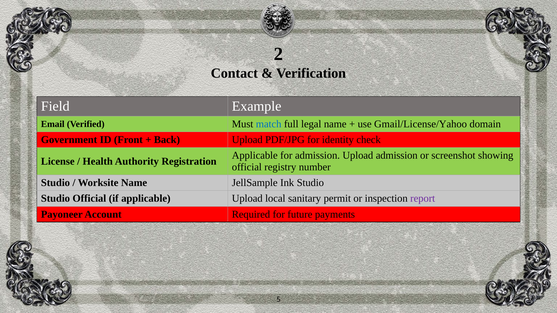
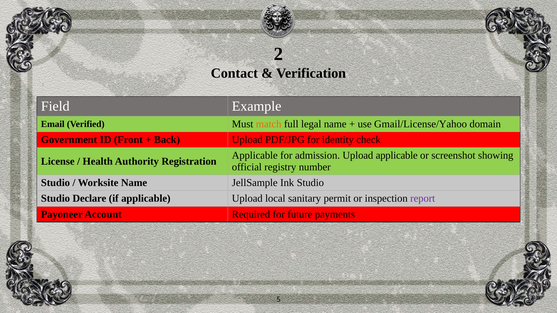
match colour: blue -> orange
Upload admission: admission -> applicable
Studio Official: Official -> Declare
